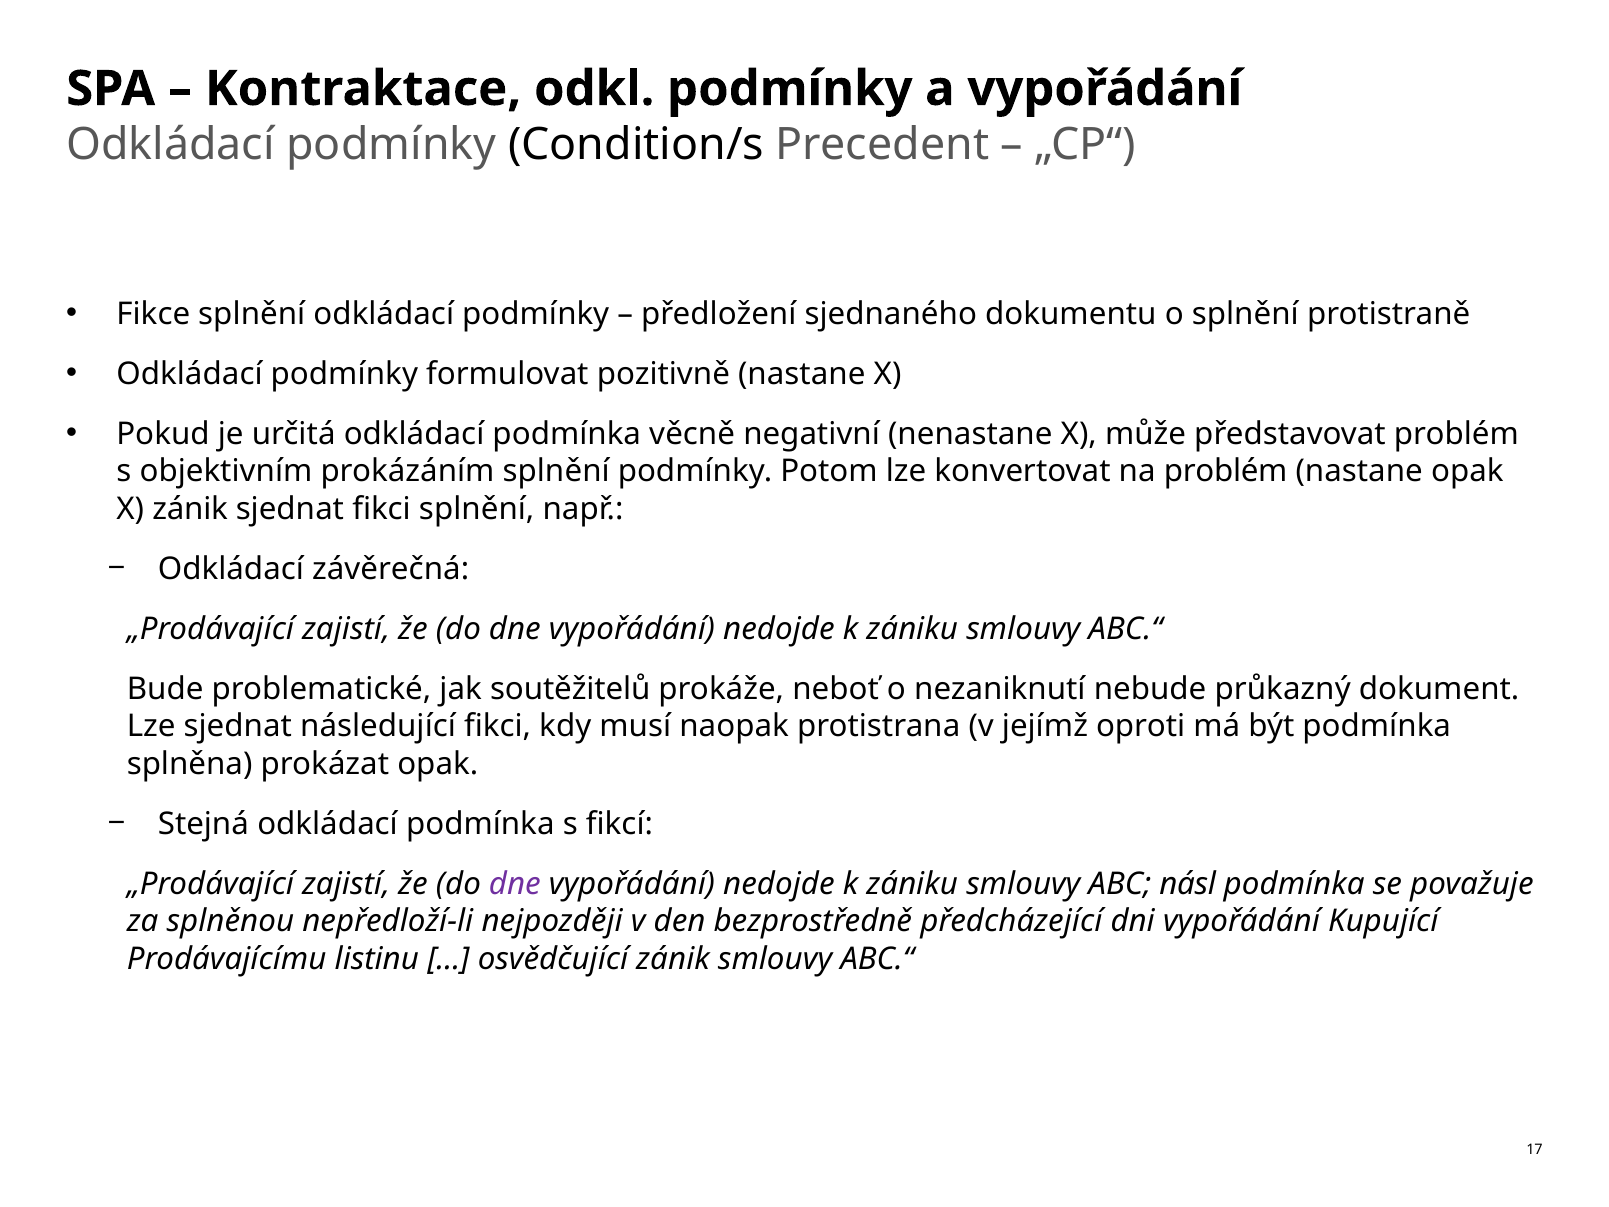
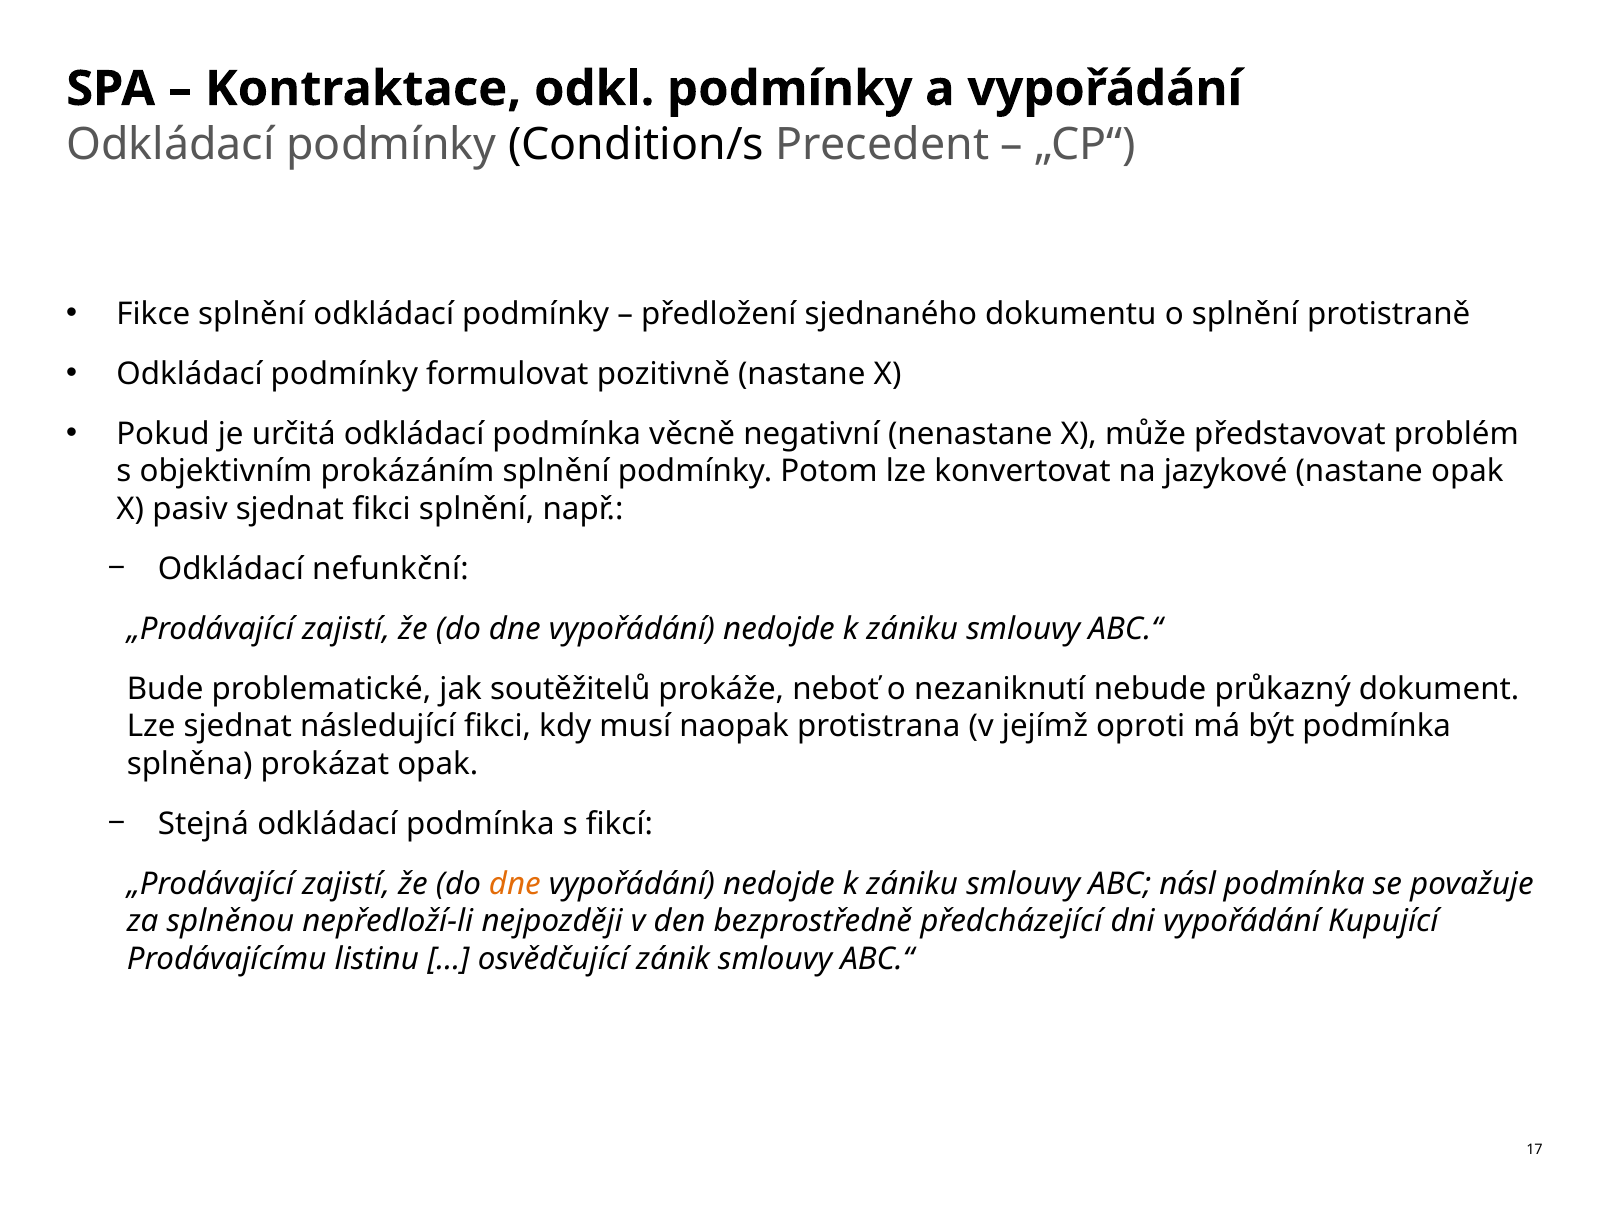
na problém: problém -> jazykové
X zánik: zánik -> pasiv
závěrečná: závěrečná -> nefunkční
dne at (515, 884) colour: purple -> orange
